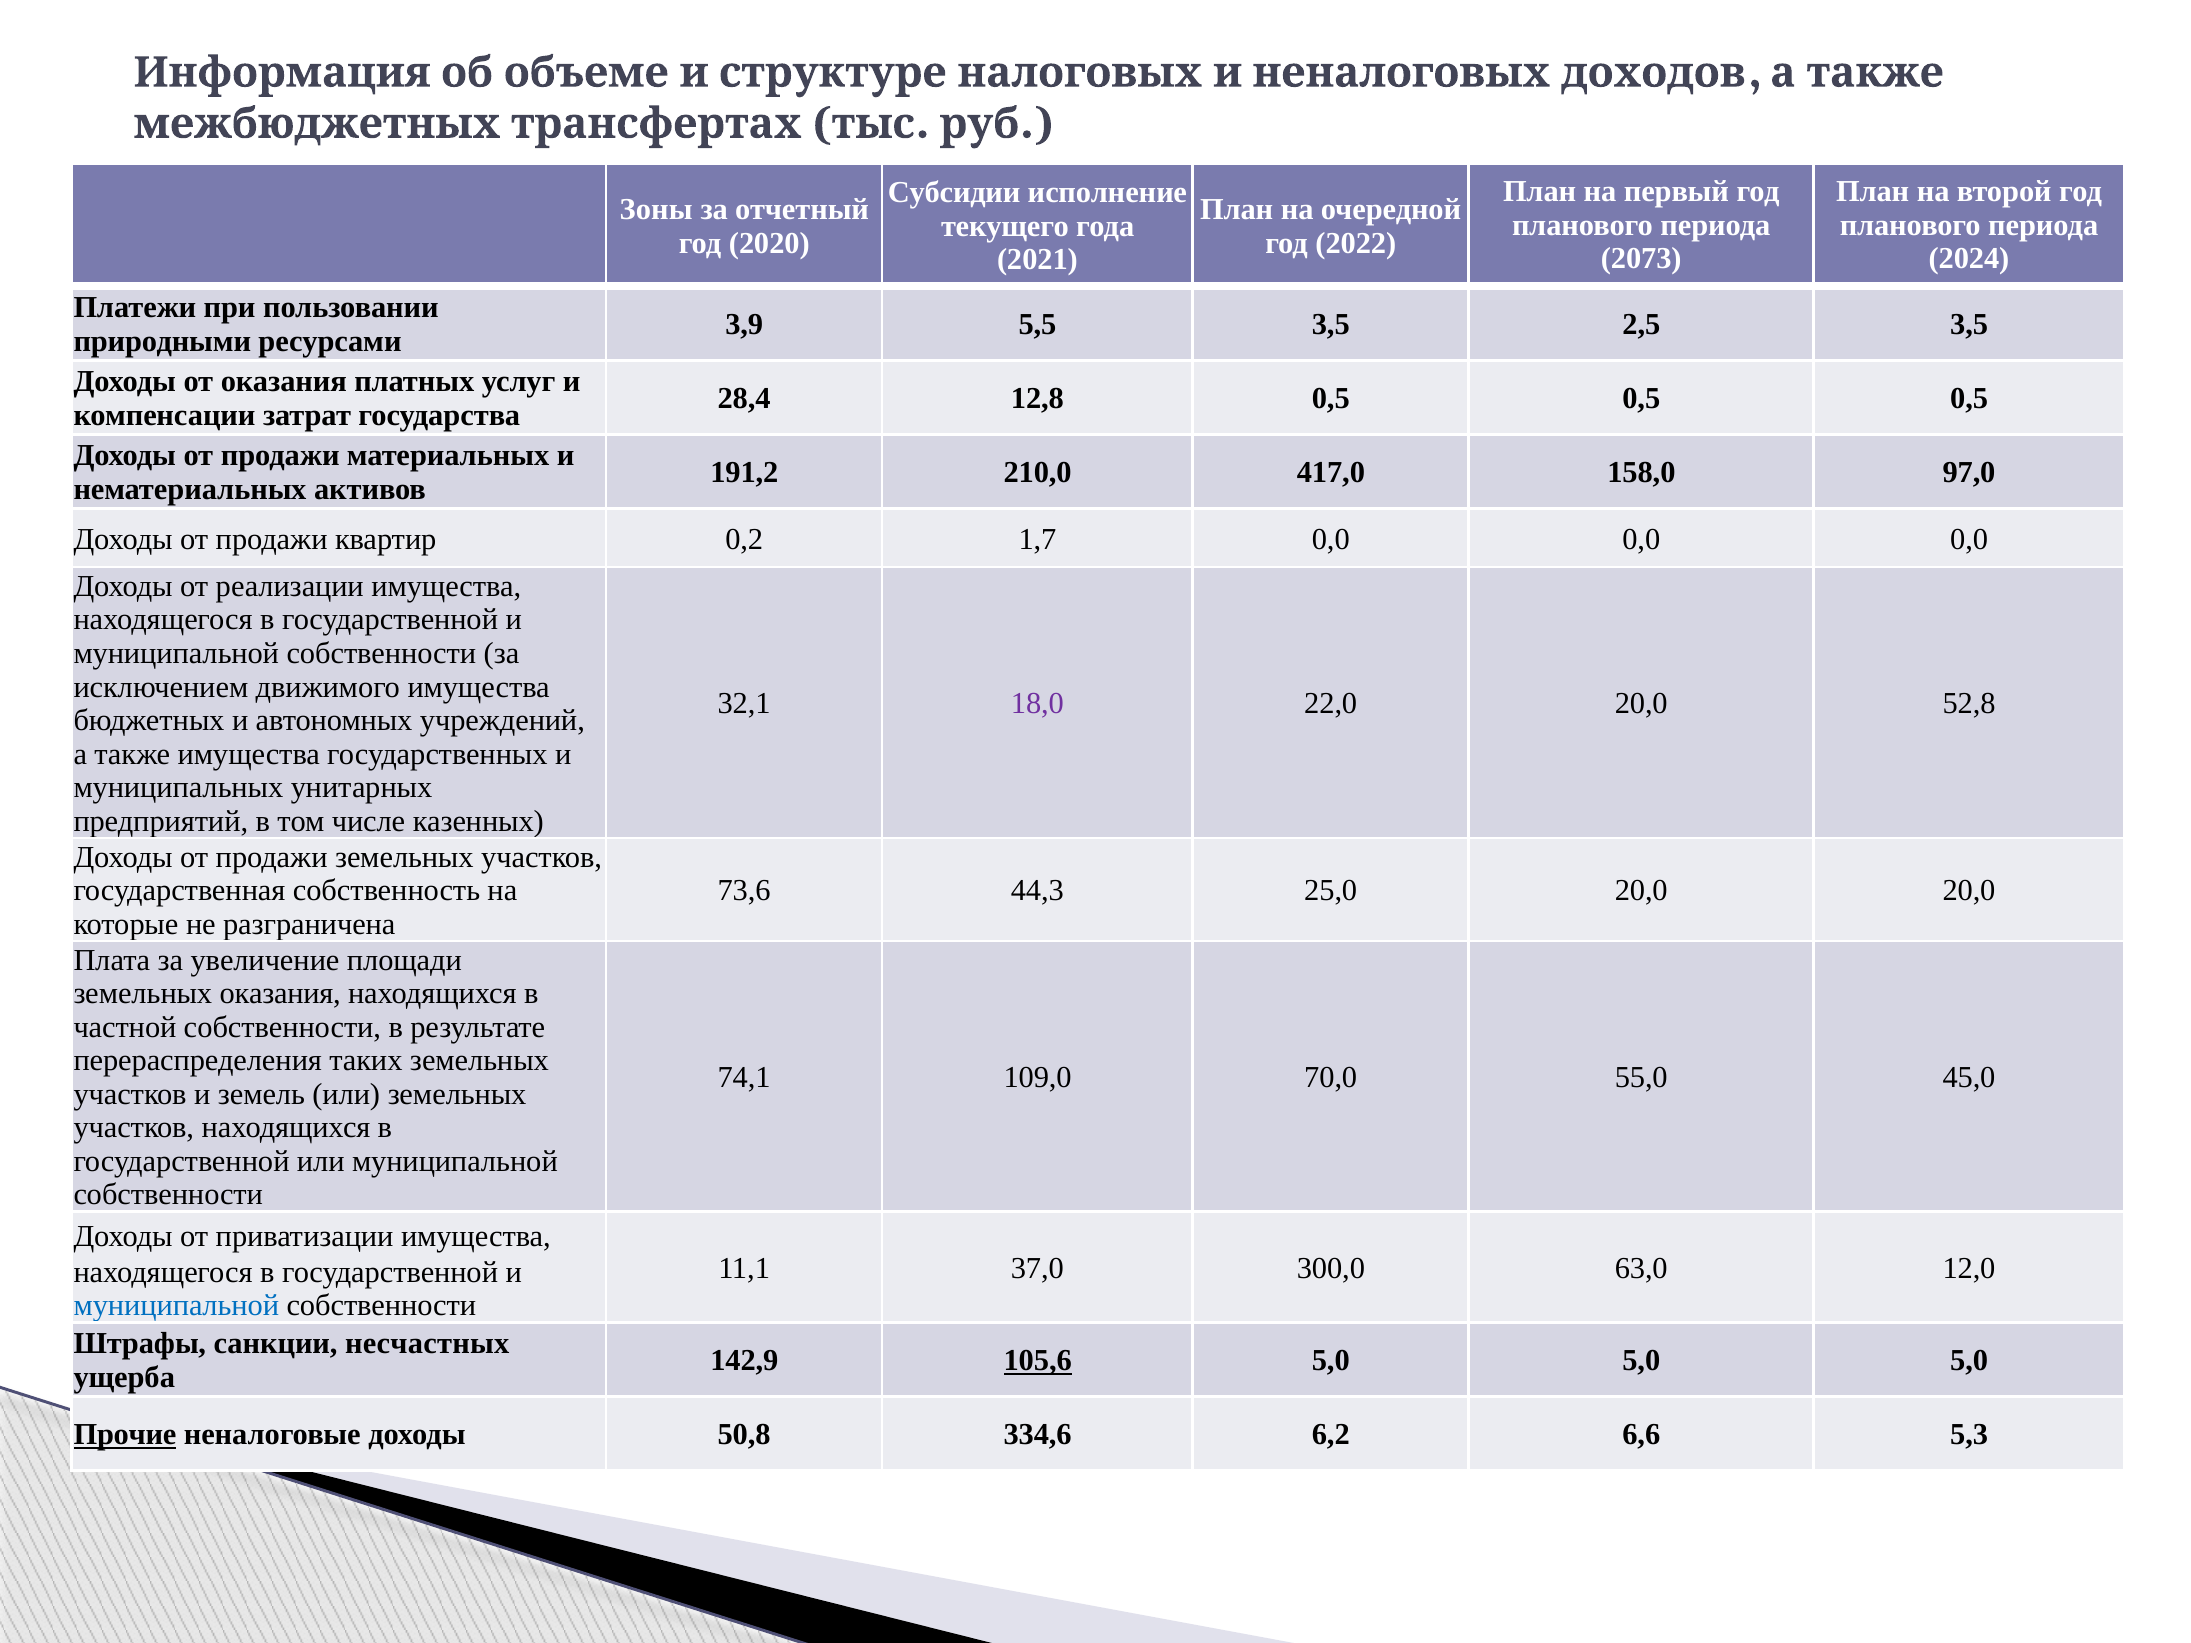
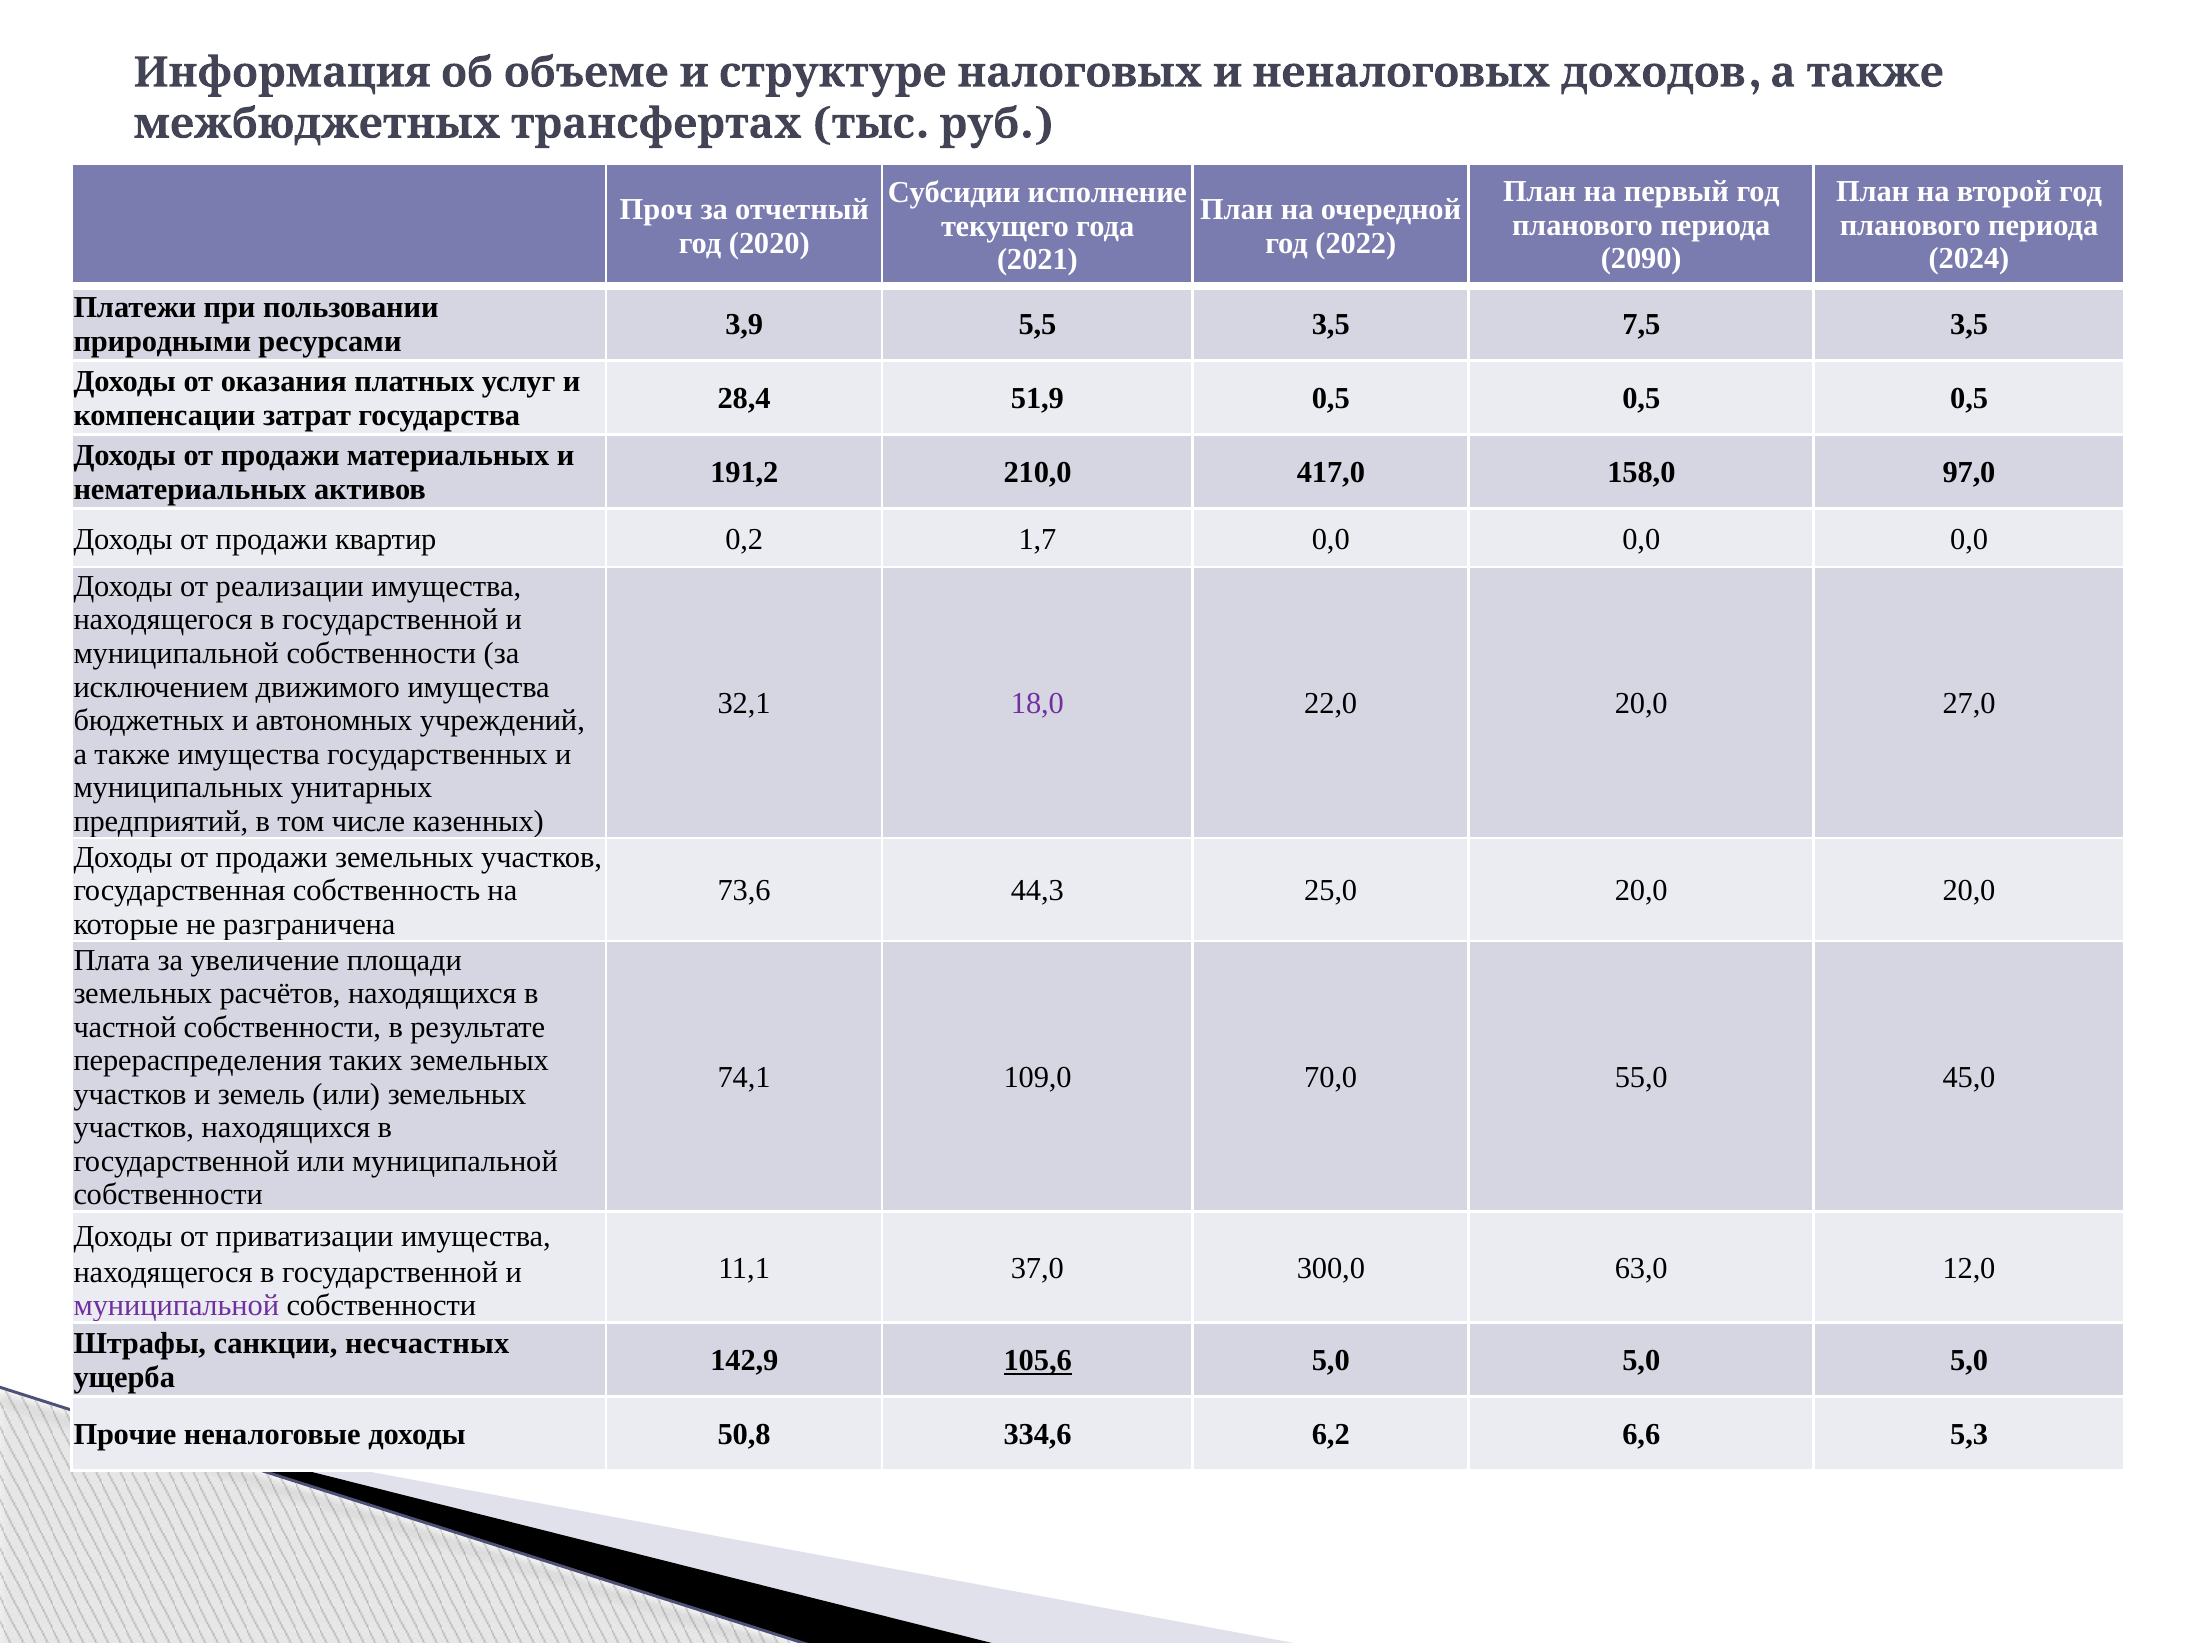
Зоны: Зоны -> Проч
2073: 2073 -> 2090
2,5: 2,5 -> 7,5
12,8: 12,8 -> 51,9
52,8: 52,8 -> 27,0
земельных оказания: оказания -> расчётов
муниципальной at (176, 1306) colour: blue -> purple
Прочие underline: present -> none
